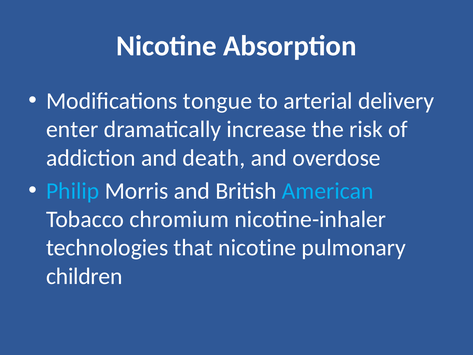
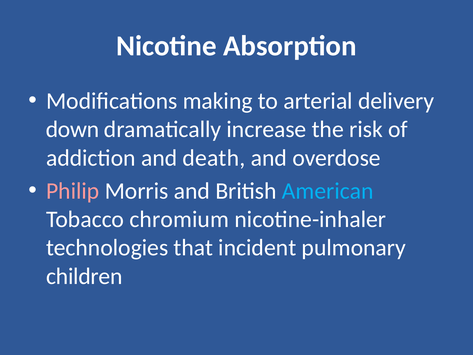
tongue: tongue -> making
enter: enter -> down
Philip colour: light blue -> pink
that nicotine: nicotine -> incident
